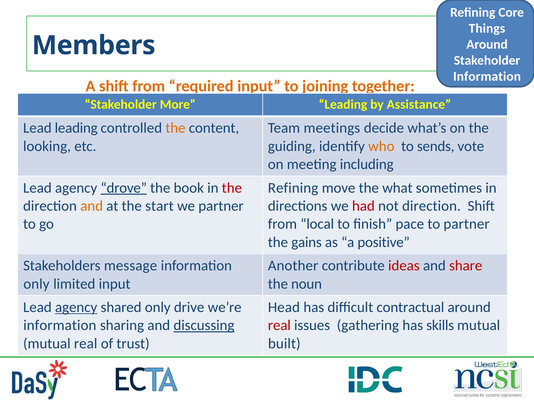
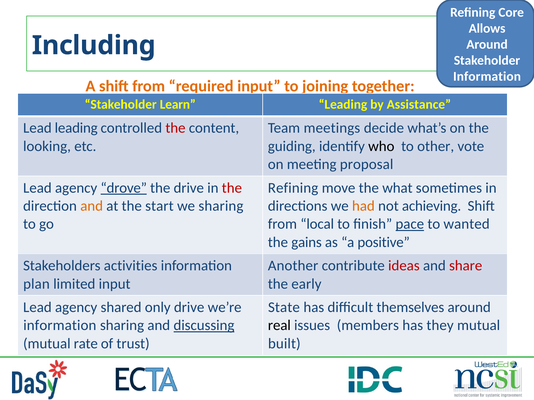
Things: Things -> Allows
Members: Members -> Including
More: More -> Learn
the at (175, 128) colour: orange -> red
who colour: orange -> black
sends: sends -> other
including: including -> proposal
the book: book -> drive
we partner: partner -> sharing
had colour: red -> orange
not direction: direction -> achieving
pace underline: none -> present
to partner: partner -> wanted
message: message -> activities
only at (36, 284): only -> plan
noun: noun -> early
agency at (76, 308) underline: present -> none
Head: Head -> State
contractual: contractual -> themselves
real at (279, 326) colour: red -> black
gathering: gathering -> members
skills: skills -> they
mutual real: real -> rate
